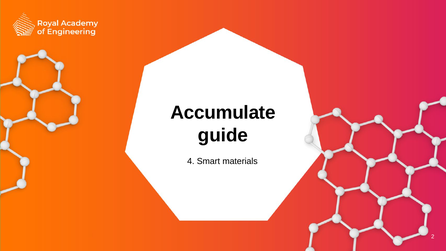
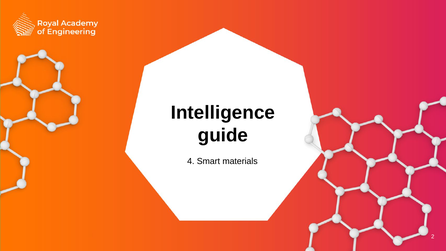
Accumulate: Accumulate -> Intelligence
